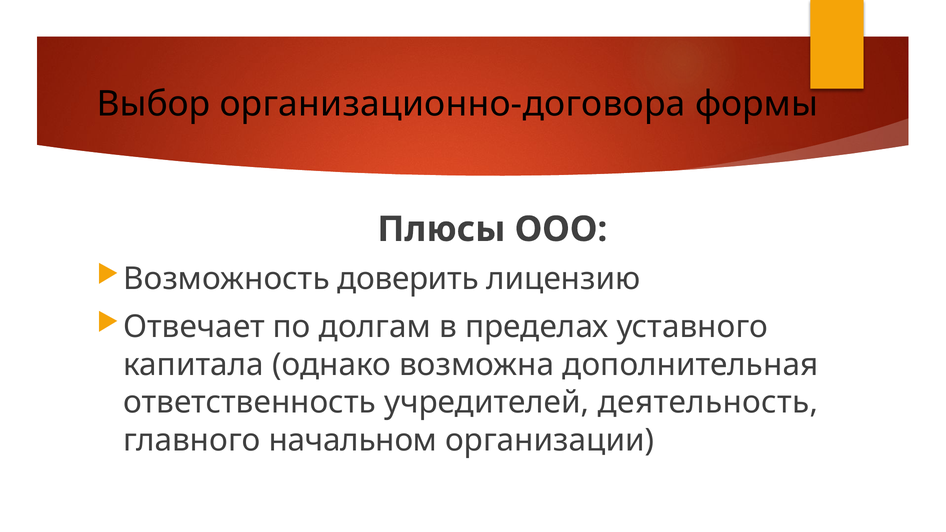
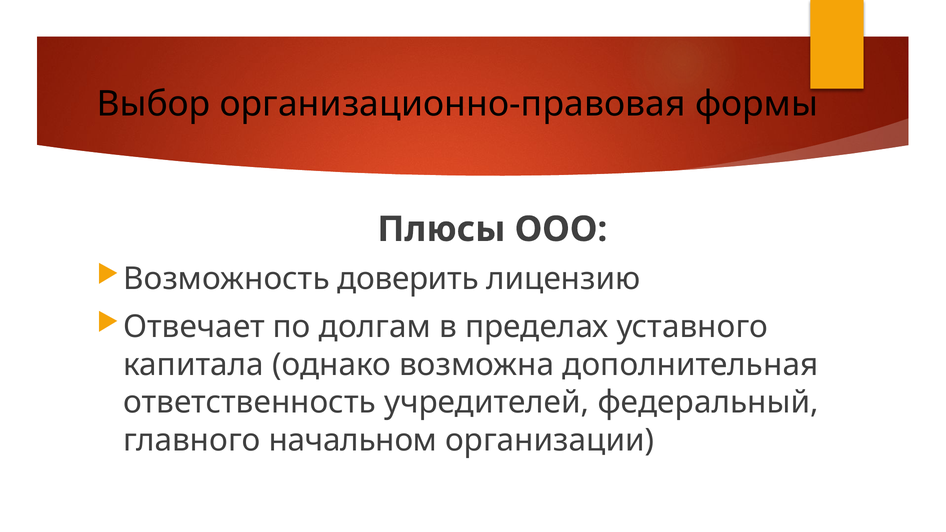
организационно-договора: организационно-договора -> организационно-правовая
деятельность: деятельность -> федеральный
